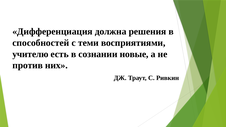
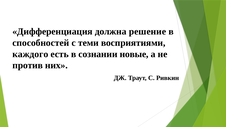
решения: решения -> решение
учителю: учителю -> каждого
